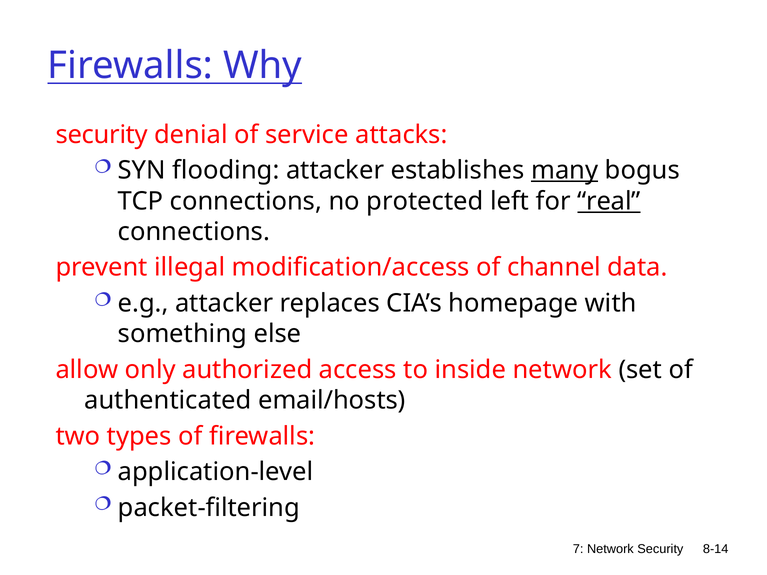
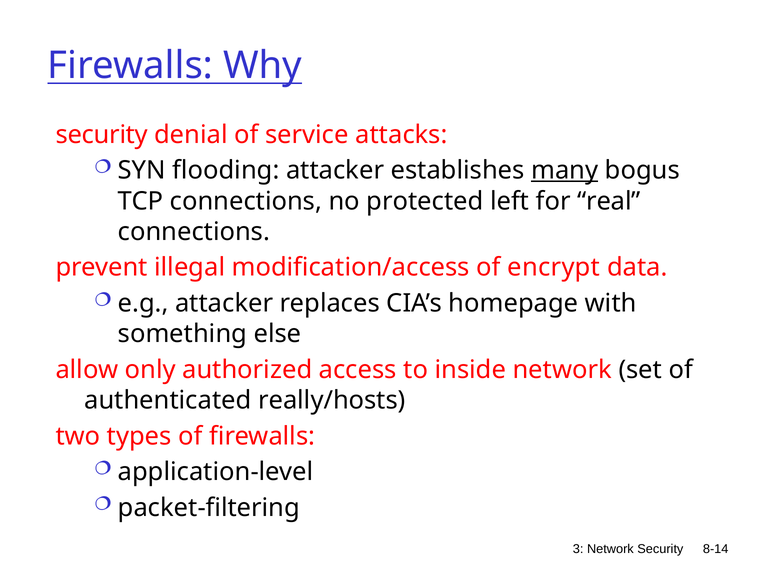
real underline: present -> none
channel: channel -> encrypt
email/hosts: email/hosts -> really/hosts
7: 7 -> 3
